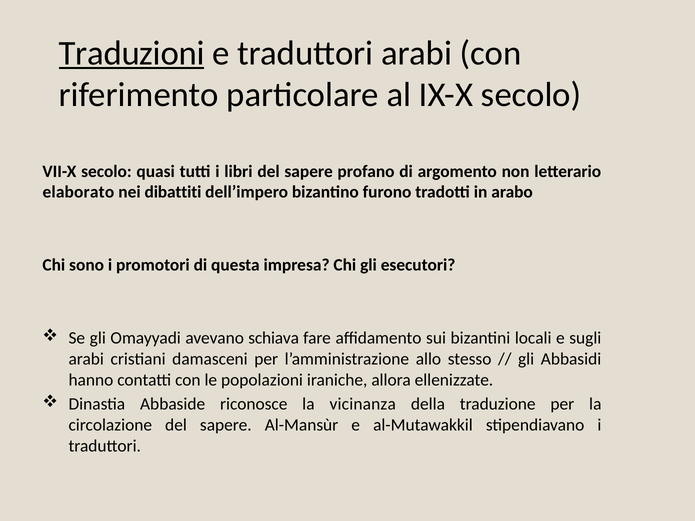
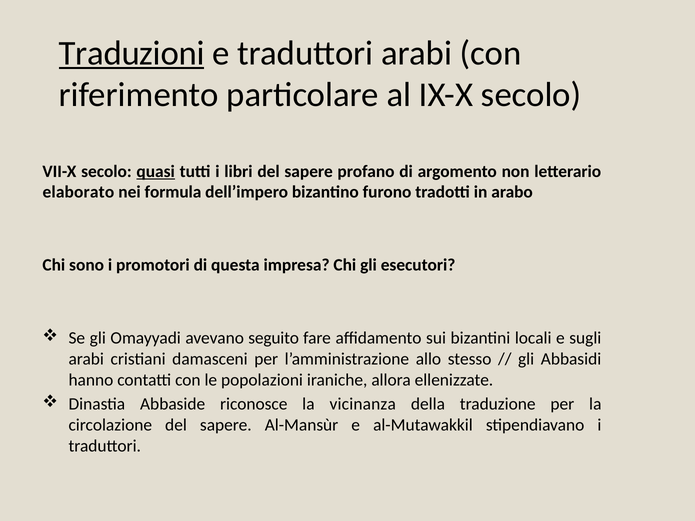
quasi underline: none -> present
dibattiti: dibattiti -> formula
schiava: schiava -> seguito
